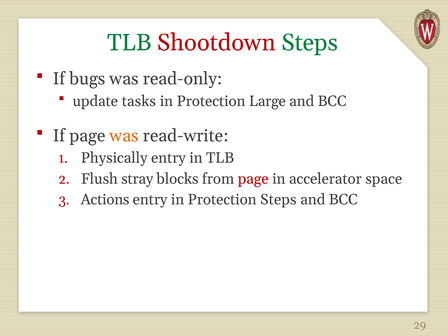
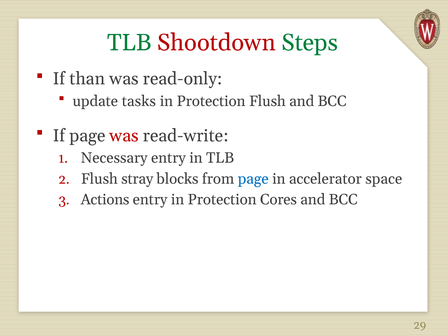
bugs: bugs -> than
Protection Large: Large -> Flush
was at (124, 136) colour: orange -> red
Physically: Physically -> Necessary
page at (253, 179) colour: red -> blue
Protection Steps: Steps -> Cores
